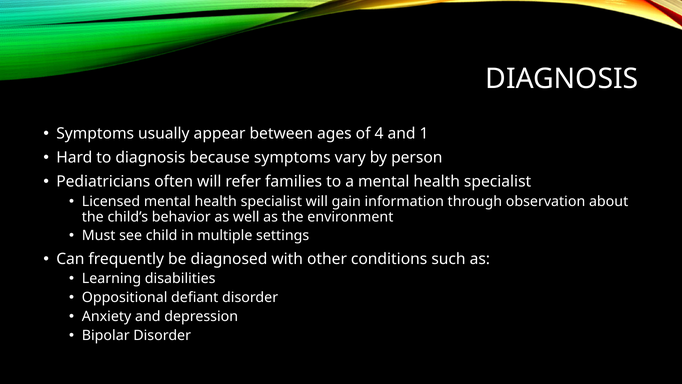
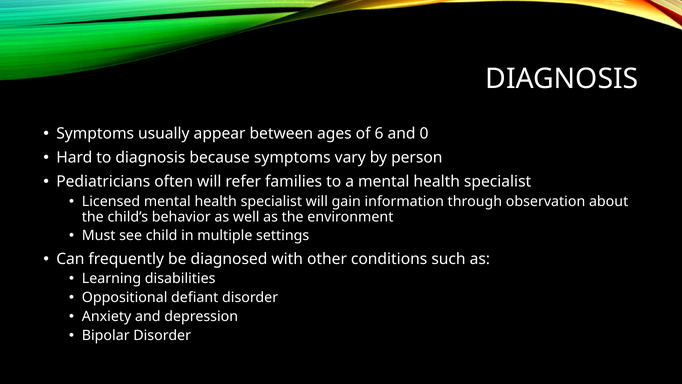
4: 4 -> 6
1: 1 -> 0
